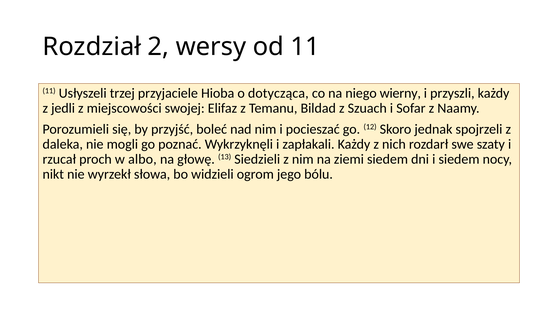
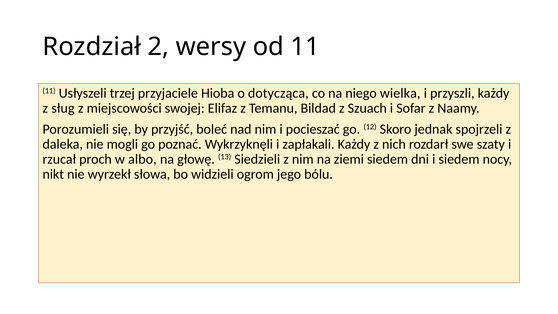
wierny: wierny -> wielka
jedli: jedli -> sług
